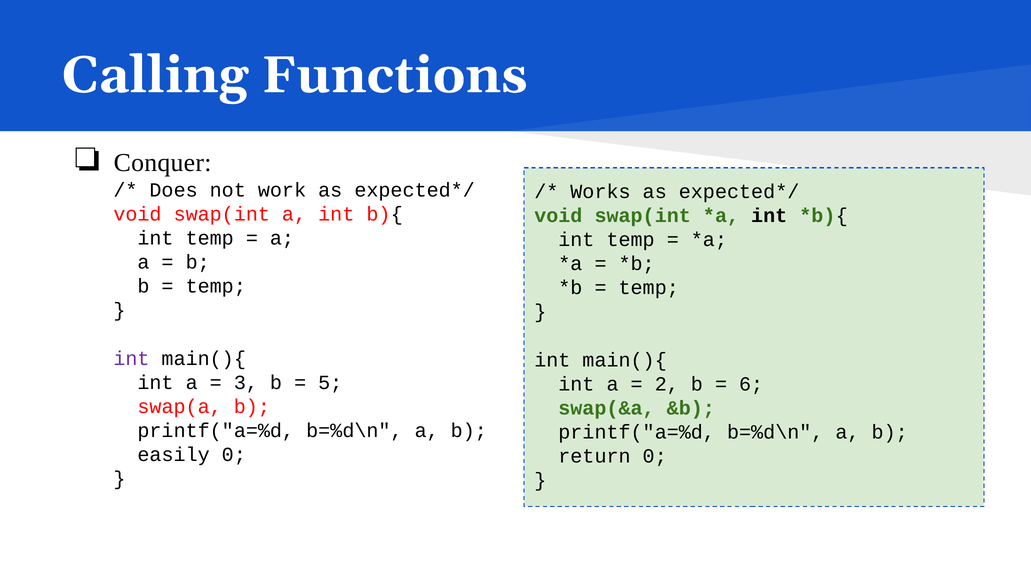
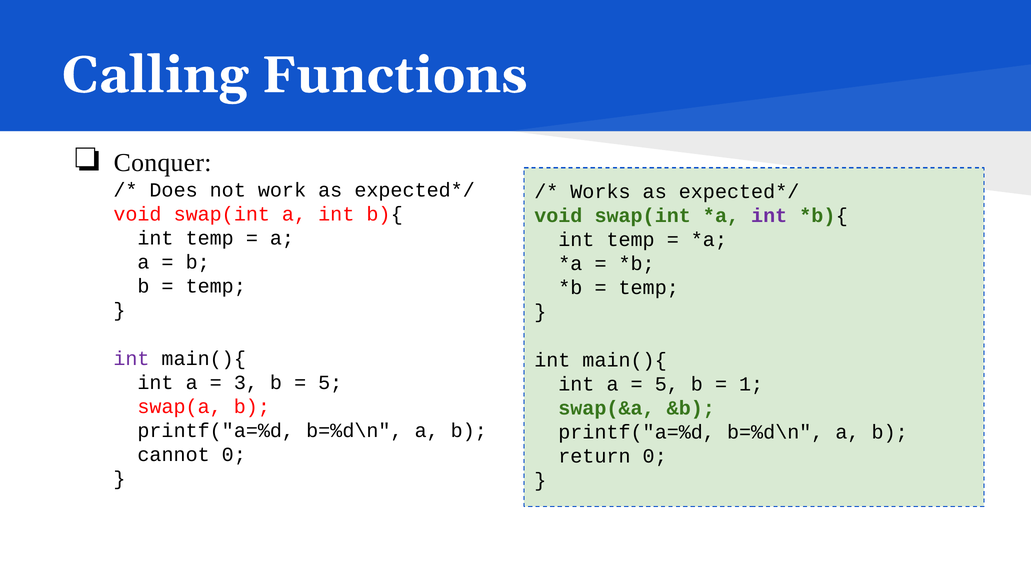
int at (769, 216) colour: black -> purple
2 at (667, 384): 2 -> 5
6: 6 -> 1
easily: easily -> cannot
